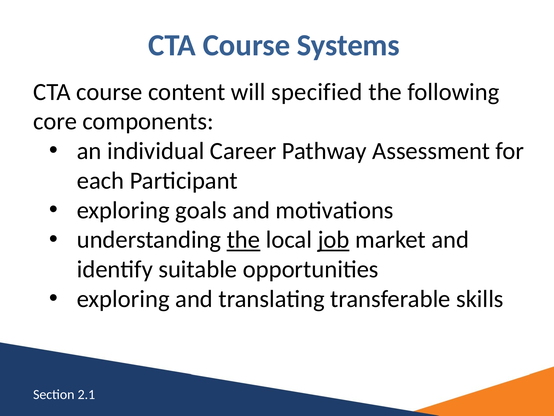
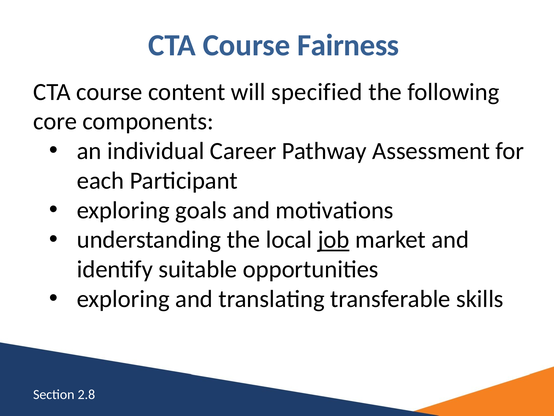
Systems: Systems -> Fairness
the at (243, 240) underline: present -> none
2.1: 2.1 -> 2.8
